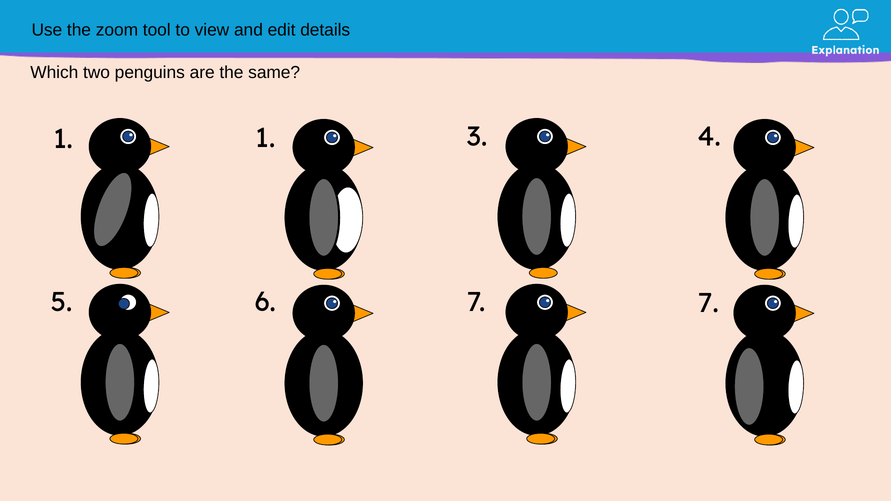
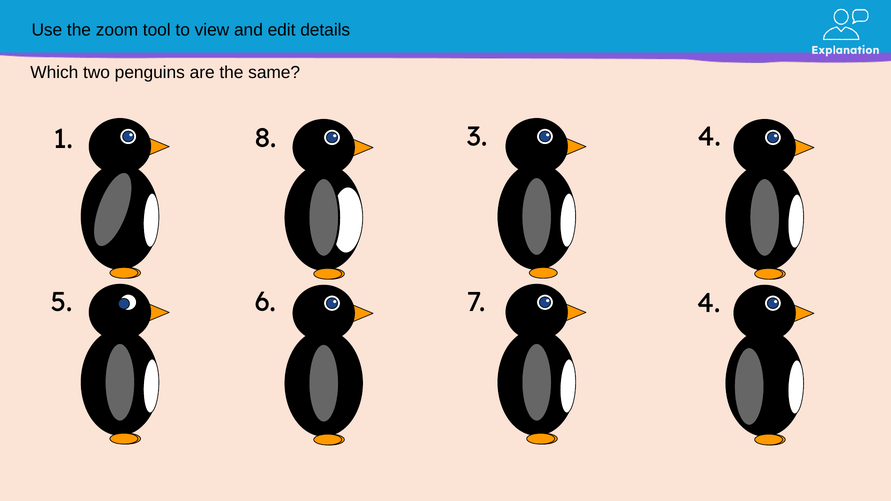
1 1: 1 -> 8
7 7: 7 -> 4
